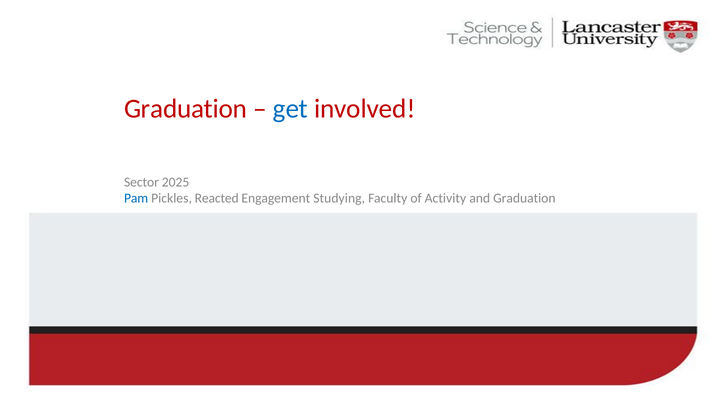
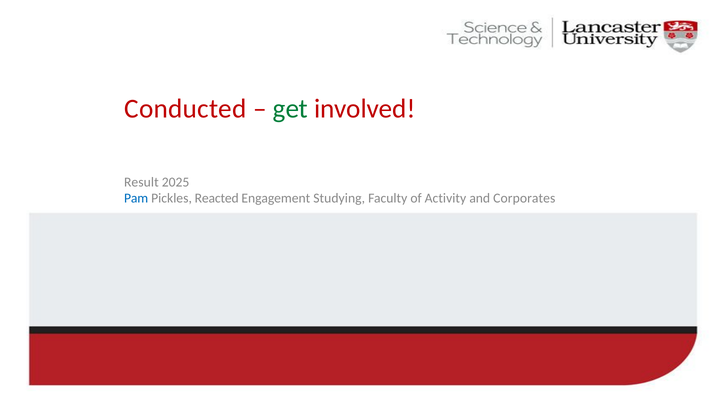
Graduation at (186, 108): Graduation -> Conducted
get colour: blue -> green
Sector: Sector -> Result
and Graduation: Graduation -> Corporates
